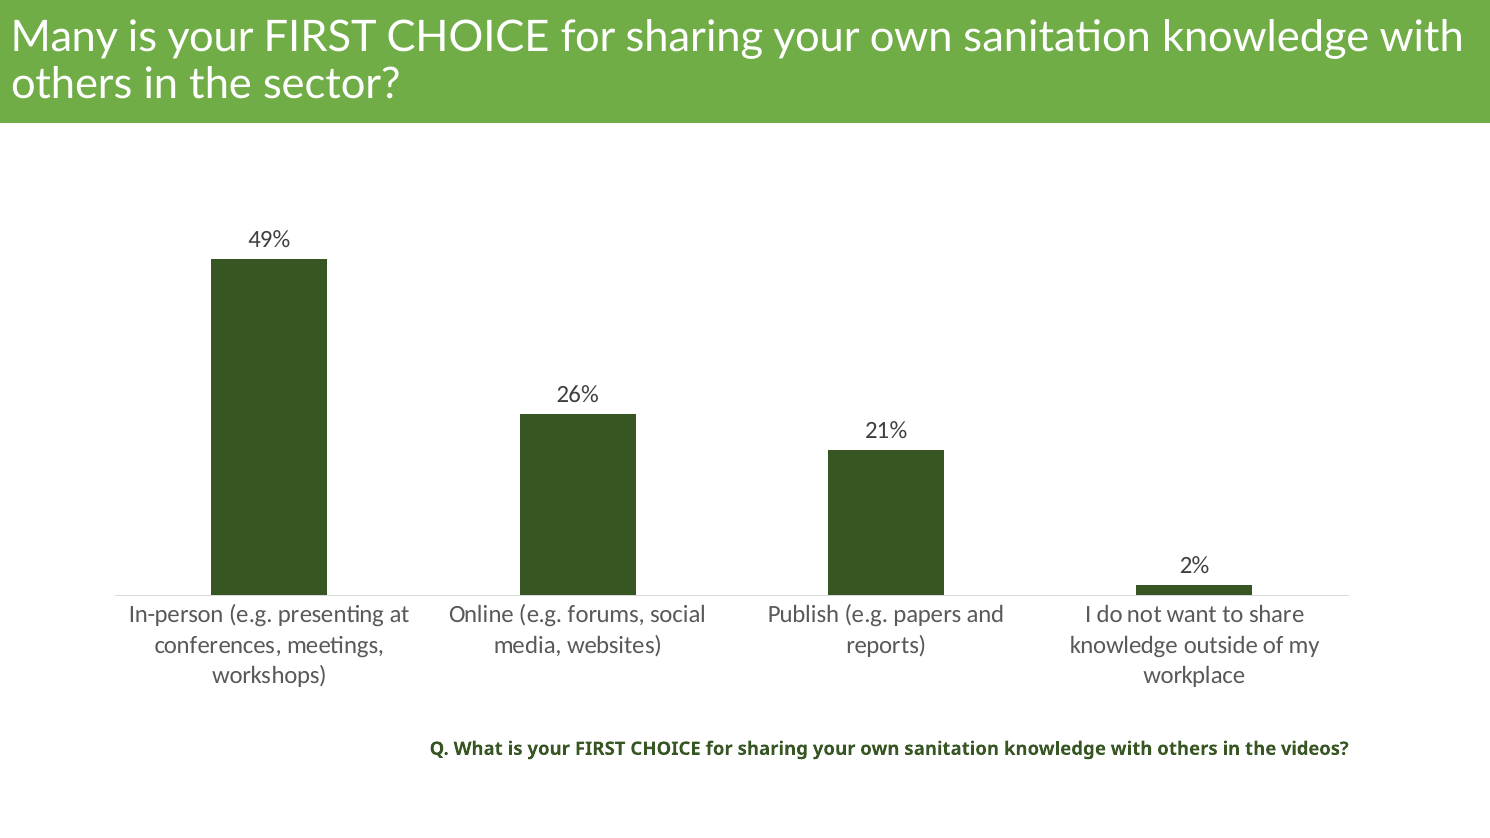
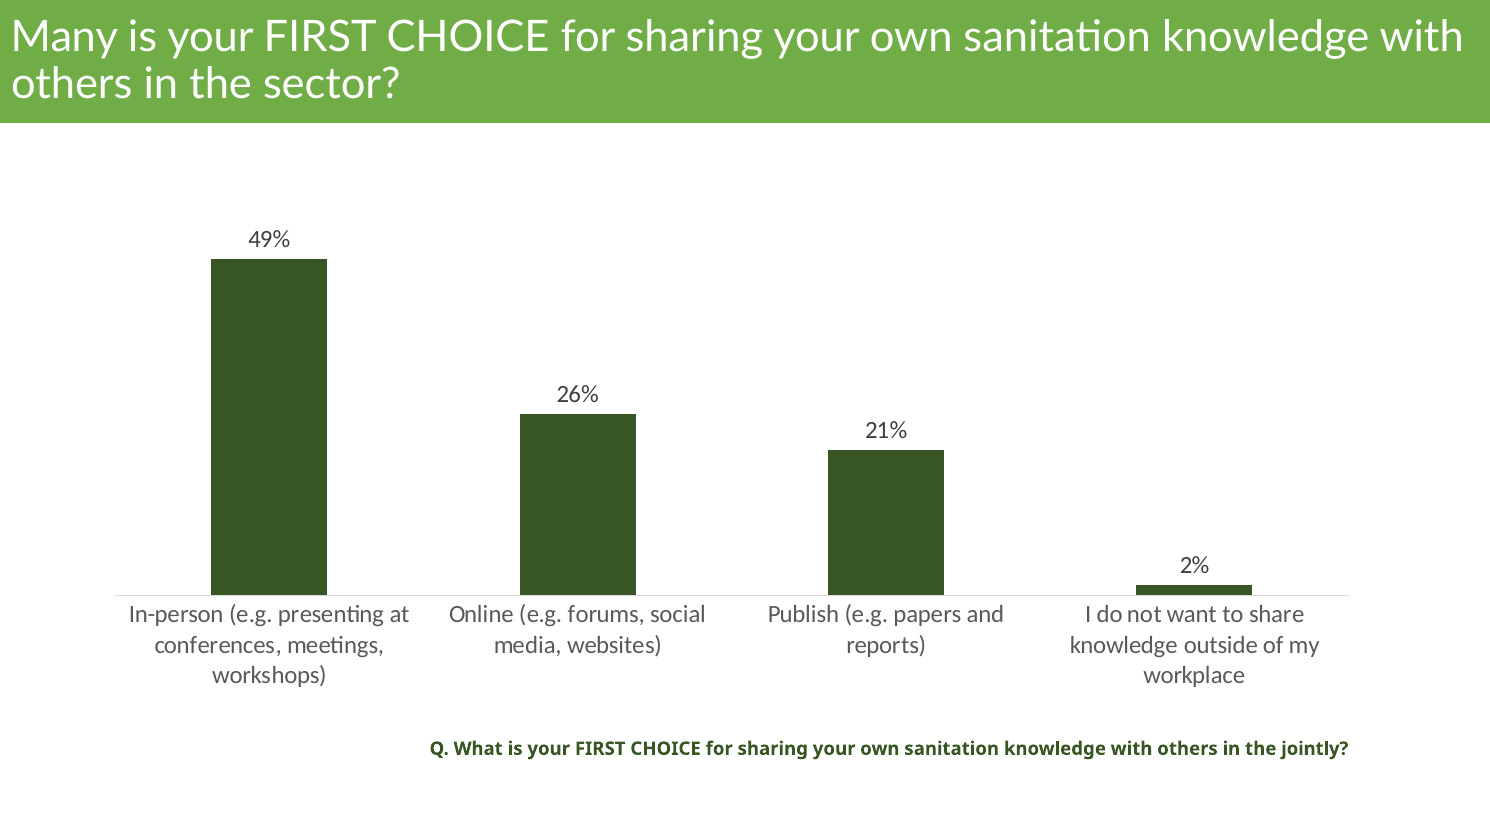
videos: videos -> jointly
